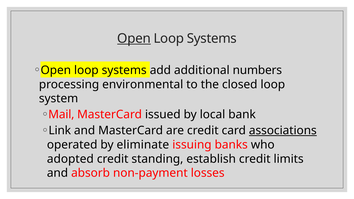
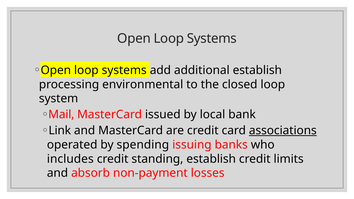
Open at (134, 38) underline: present -> none
additional numbers: numbers -> establish
eliminate: eliminate -> spending
adopted: adopted -> includes
